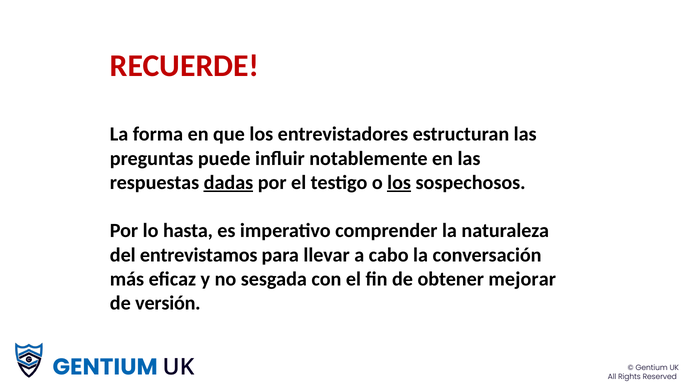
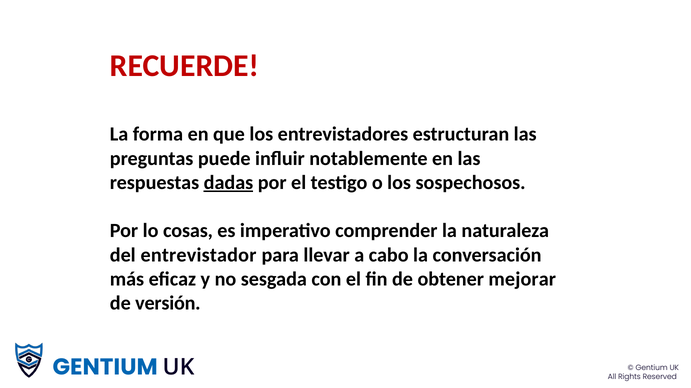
los at (399, 183) underline: present -> none
hasta: hasta -> cosas
entrevistamos: entrevistamos -> entrevistador
